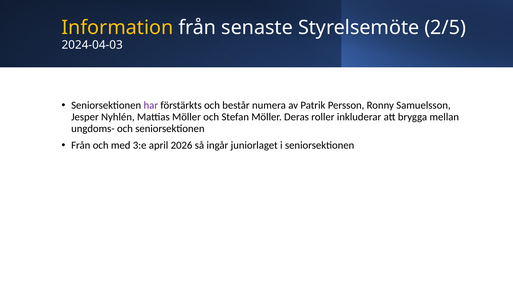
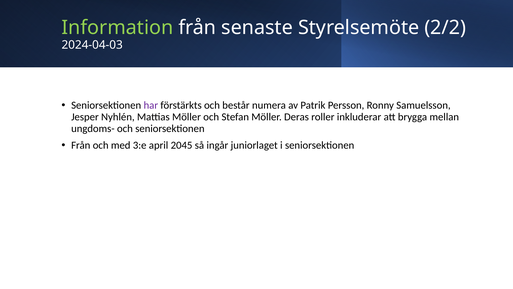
Information colour: yellow -> light green
2/5: 2/5 -> 2/2
2026: 2026 -> 2045
